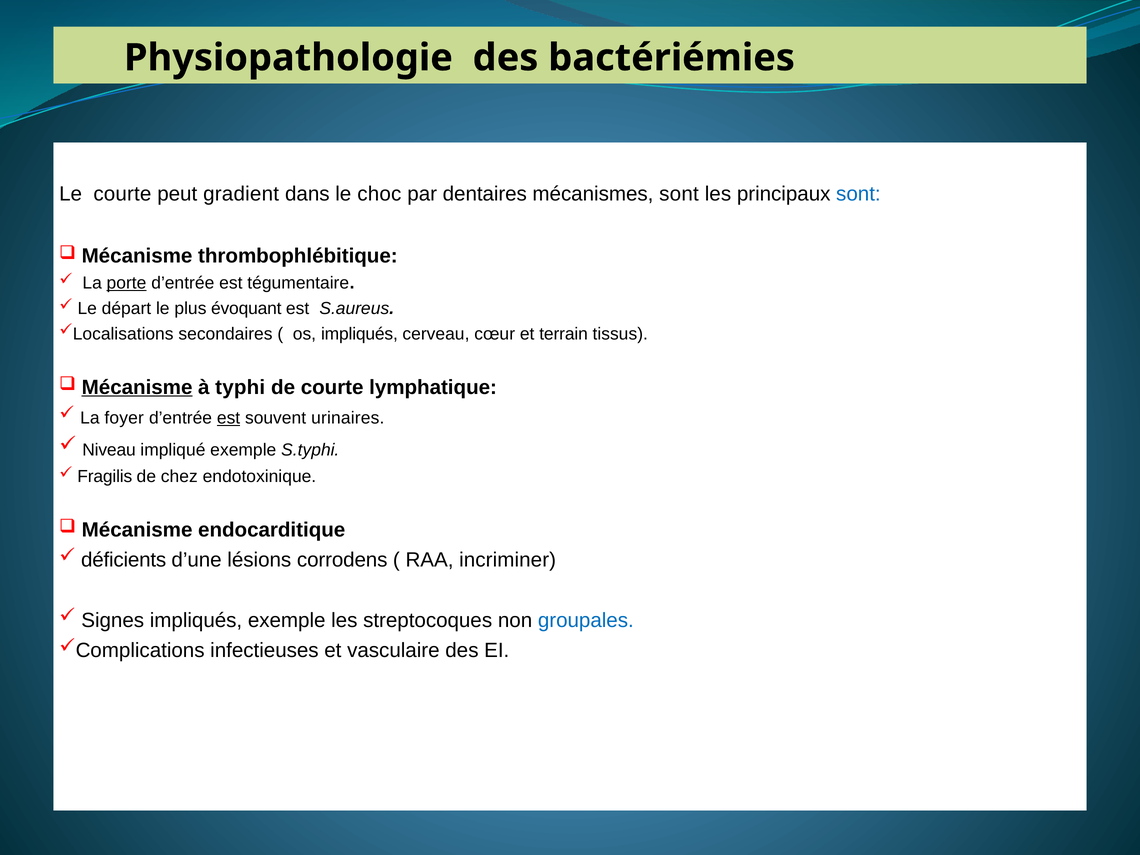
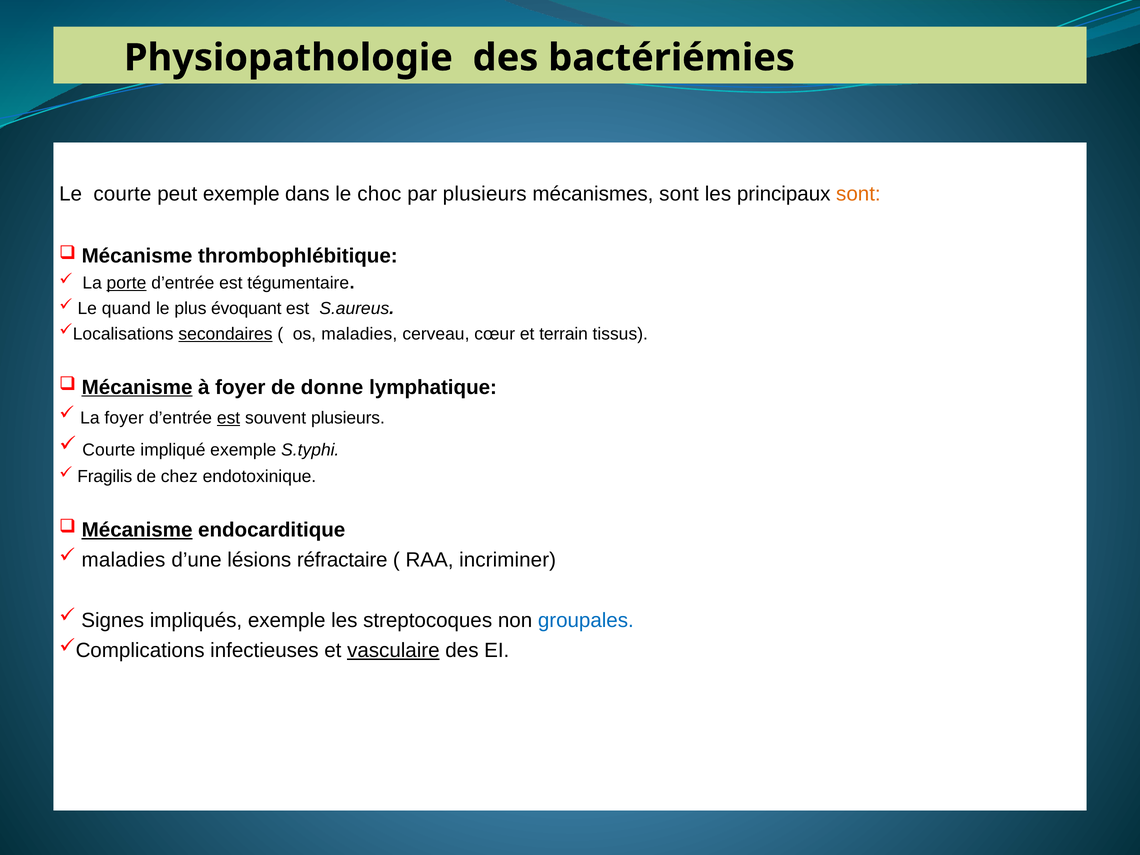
peut gradient: gradient -> exemple
par dentaires: dentaires -> plusieurs
sont at (858, 194) colour: blue -> orange
départ: départ -> quand
secondaires underline: none -> present
os impliqués: impliqués -> maladies
à typhi: typhi -> foyer
de courte: courte -> donne
souvent urinaires: urinaires -> plusieurs
Niveau at (109, 450): Niveau -> Courte
Mécanisme at (137, 530) underline: none -> present
déficients at (124, 560): déficients -> maladies
corrodens: corrodens -> réfractaire
vasculaire underline: none -> present
